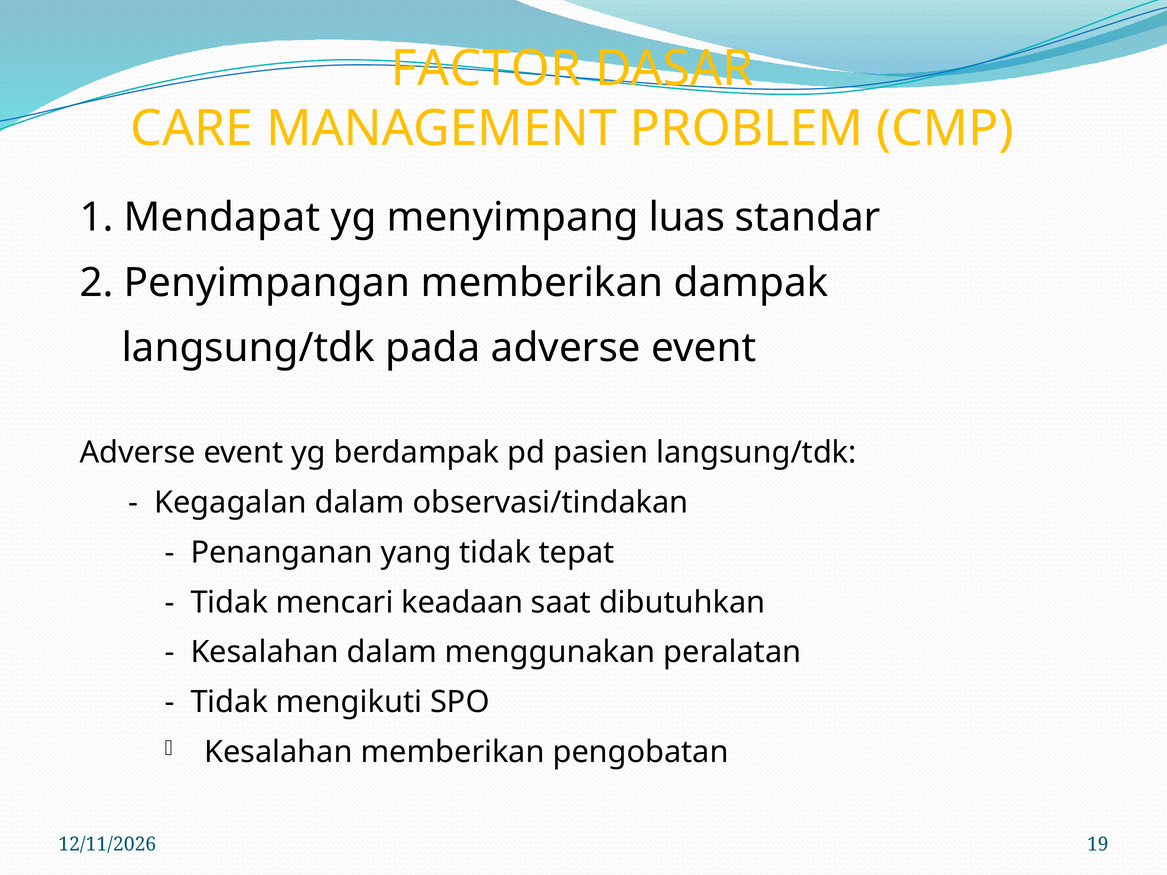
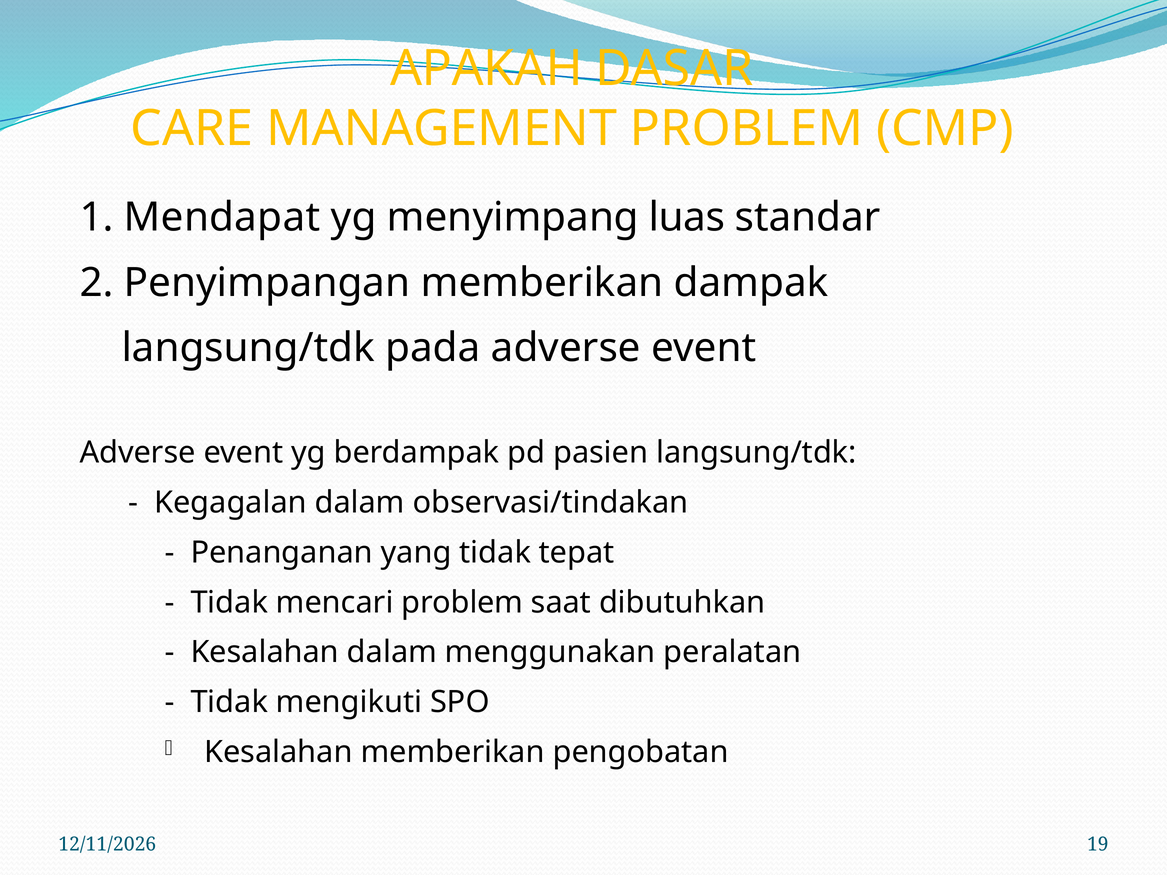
FACTOR: FACTOR -> APAKAH
mencari keadaan: keadaan -> problem
